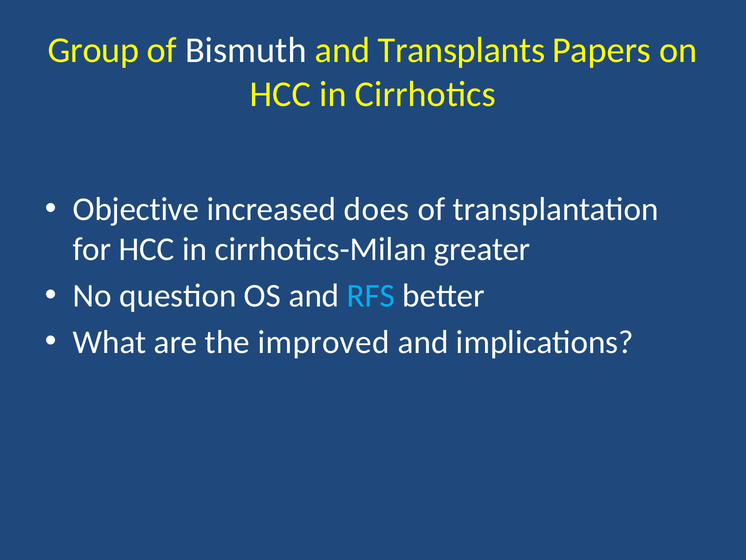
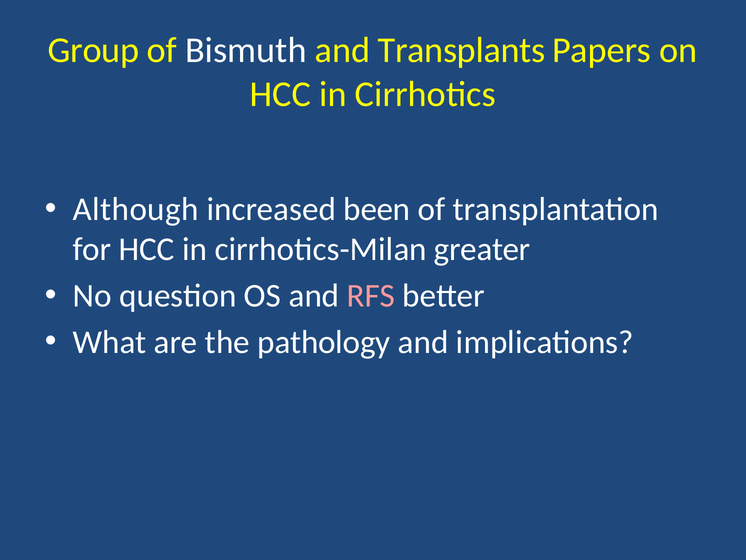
Objective: Objective -> Although
does: does -> been
RFS colour: light blue -> pink
improved: improved -> pathology
